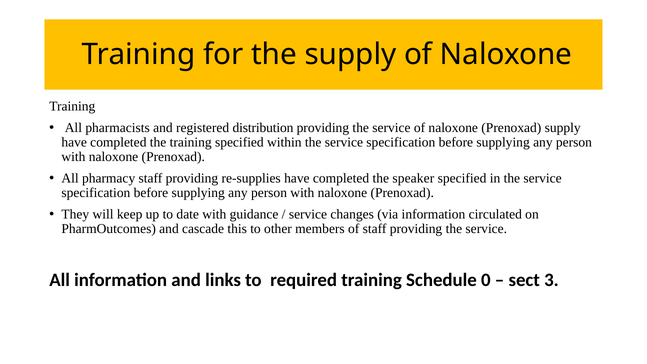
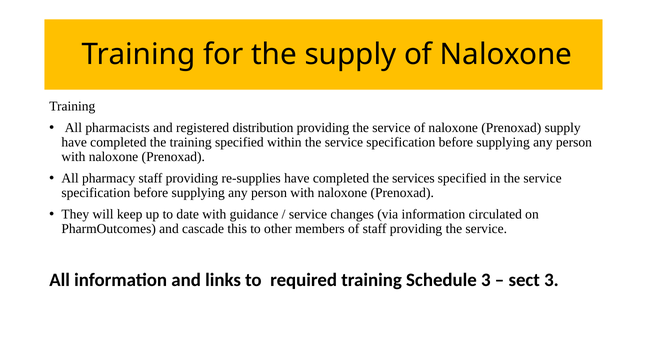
speaker: speaker -> services
Schedule 0: 0 -> 3
